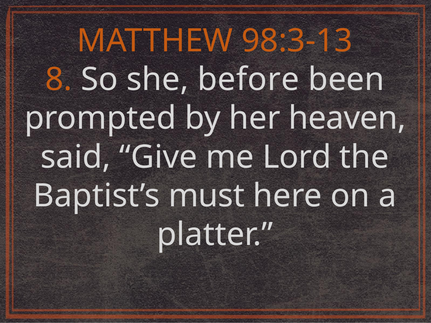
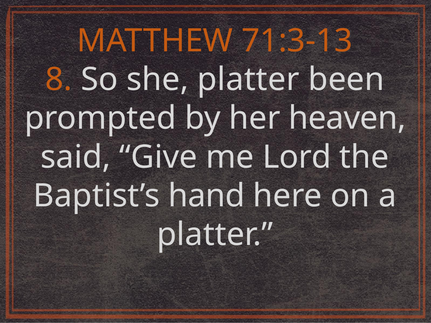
98:3-13: 98:3-13 -> 71:3-13
she before: before -> platter
must: must -> hand
